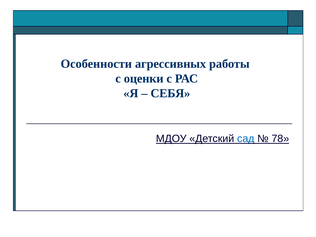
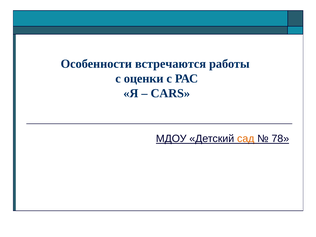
агрессивных: агрессивных -> встречаются
СЕБЯ: СЕБЯ -> CARS
сад colour: blue -> orange
